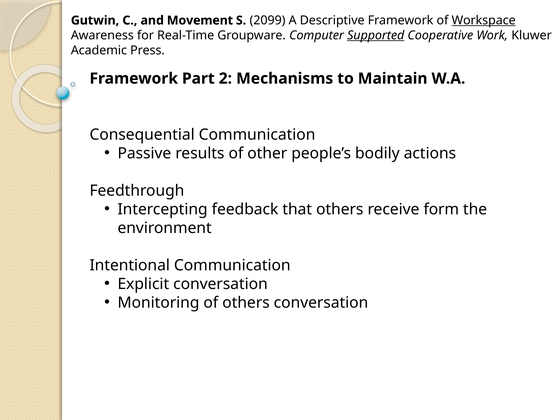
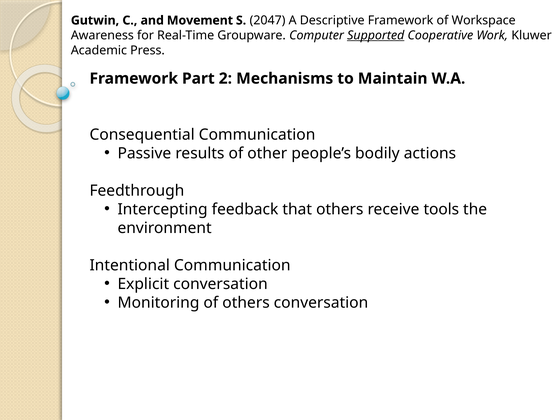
2099: 2099 -> 2047
Workspace underline: present -> none
form: form -> tools
